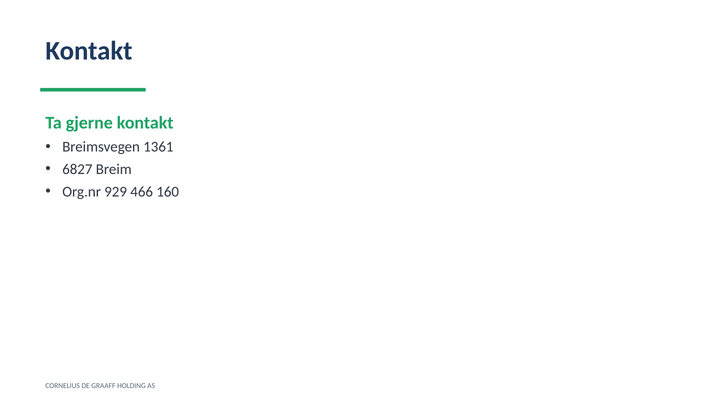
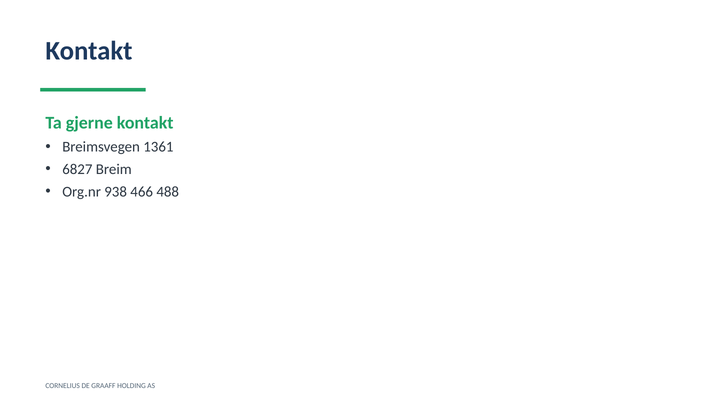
929: 929 -> 938
160: 160 -> 488
